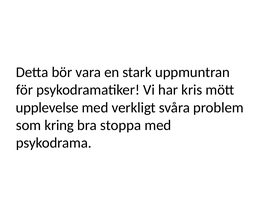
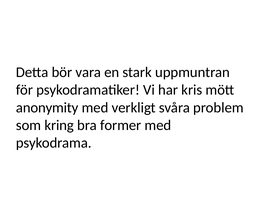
upplevelse: upplevelse -> anonymity
stoppa: stoppa -> former
